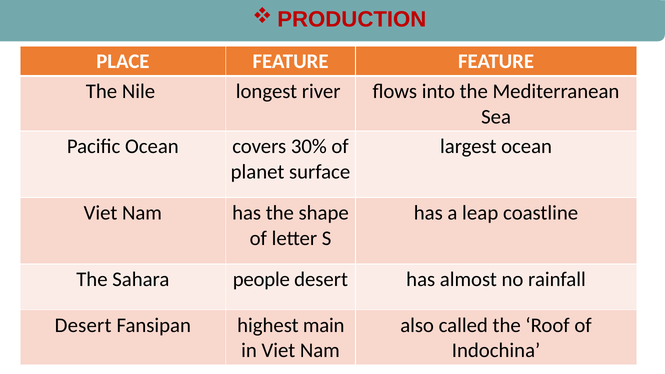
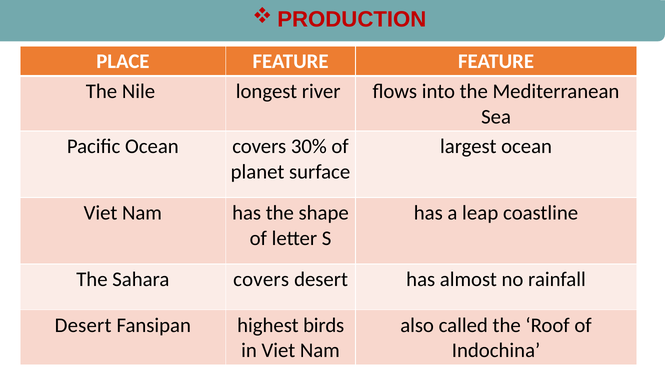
Sahara people: people -> covers
main: main -> birds
